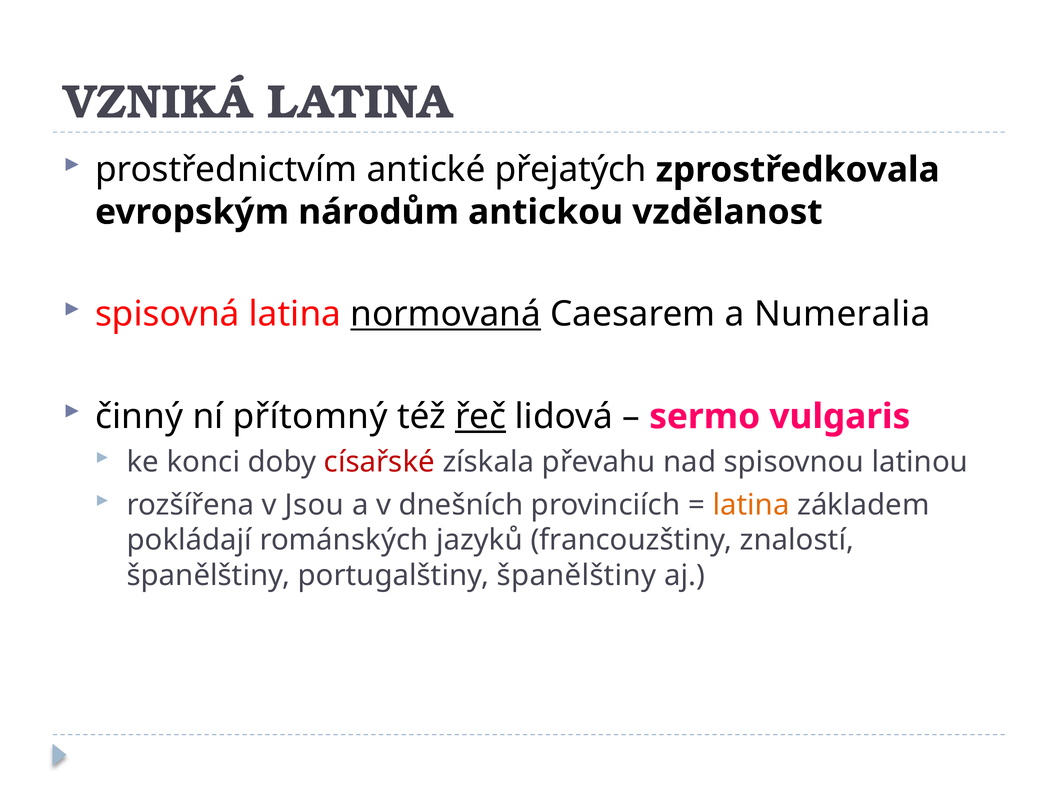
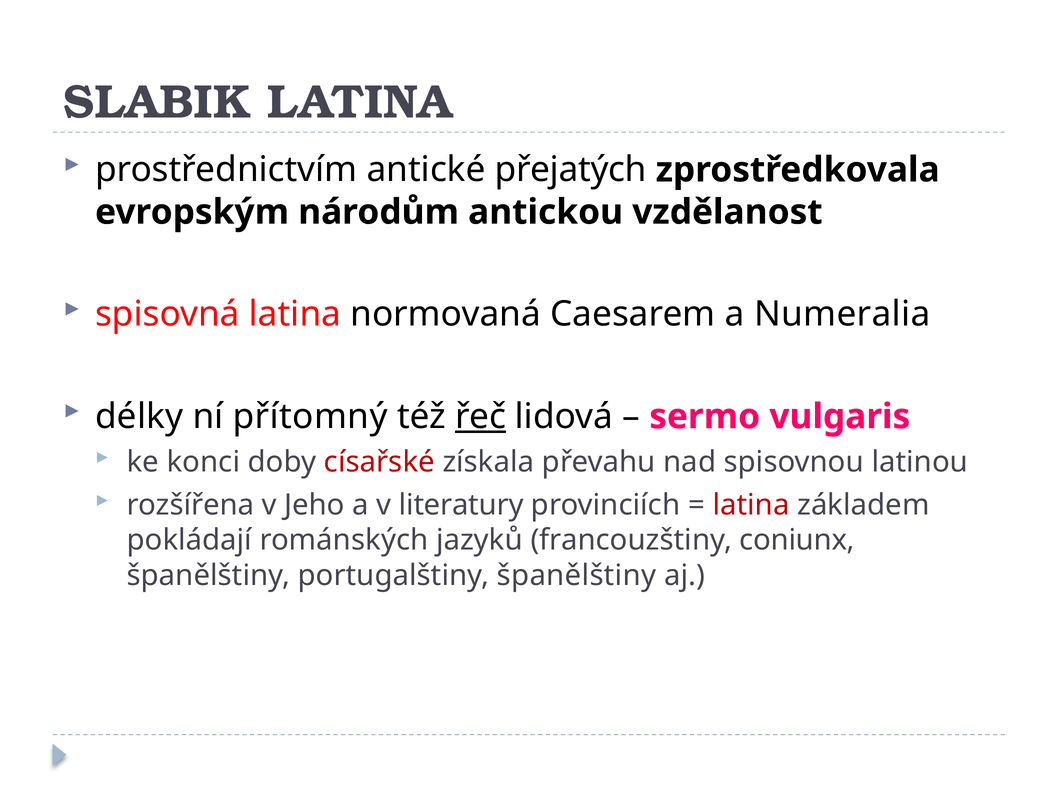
VZNIKÁ: VZNIKÁ -> SLABIK
normovaná underline: present -> none
činný: činný -> délky
Jsou: Jsou -> Jeho
dnešních: dnešních -> literatury
latina at (751, 505) colour: orange -> red
znalostí: znalostí -> coniunx
